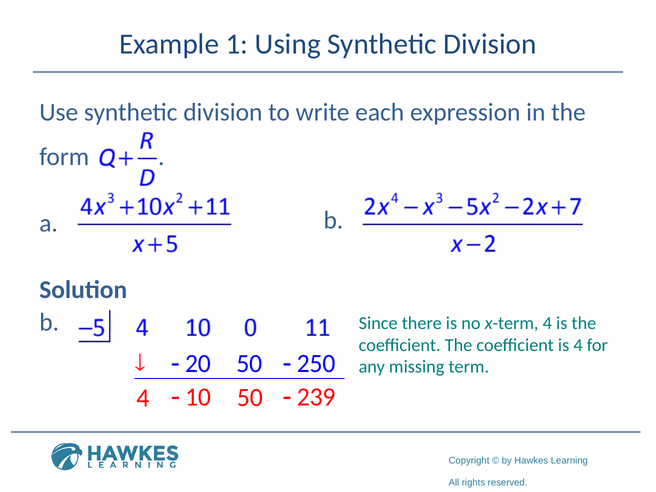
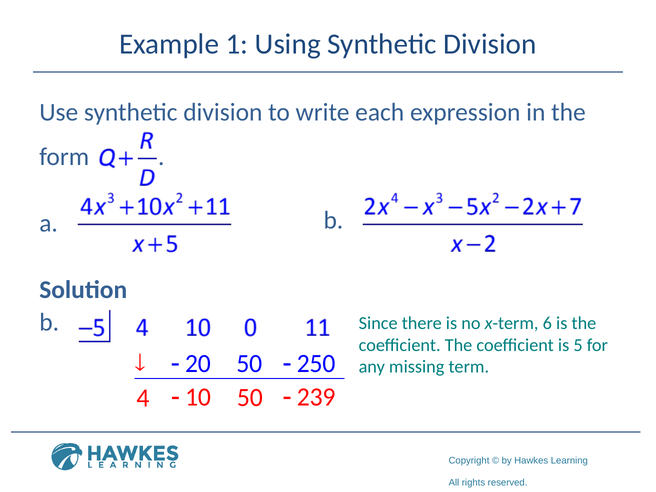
x-term 4: 4 -> 6
is 4: 4 -> 5
